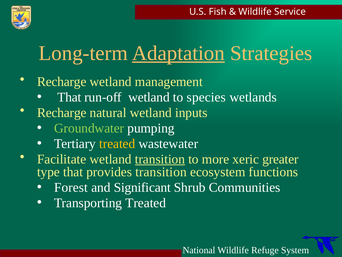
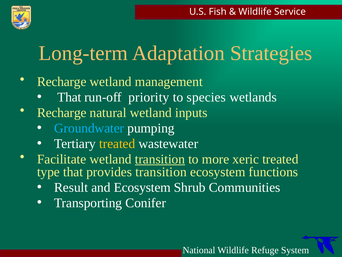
Adaptation underline: present -> none
run-off wetland: wetland -> priority
Groundwater colour: light green -> light blue
xeric greater: greater -> treated
Forest: Forest -> Result
and Significant: Significant -> Ecosystem
Transporting Treated: Treated -> Conifer
